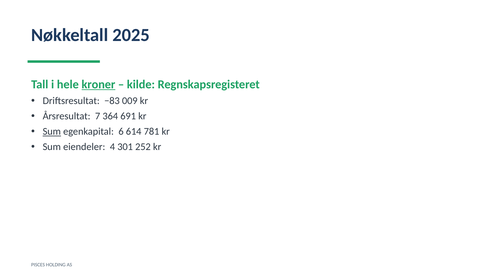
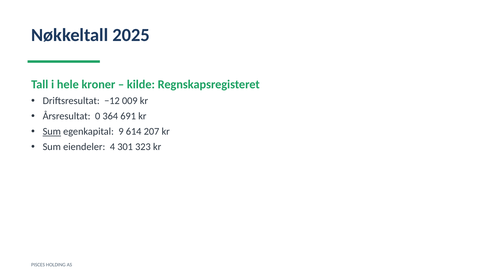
kroner underline: present -> none
−83: −83 -> −12
7: 7 -> 0
6: 6 -> 9
781: 781 -> 207
252: 252 -> 323
